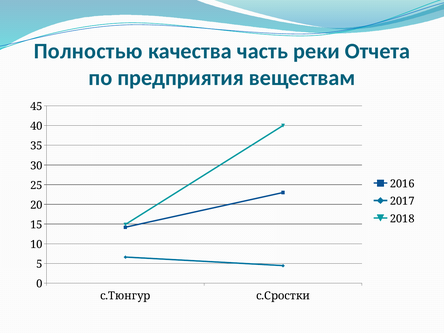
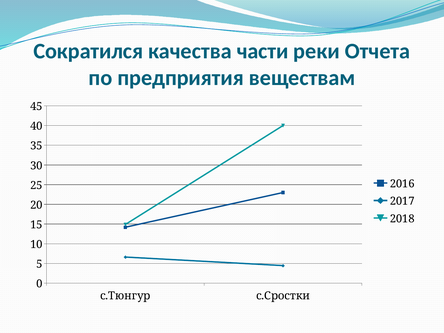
Полностью: Полностью -> Сократился
часть: часть -> части
